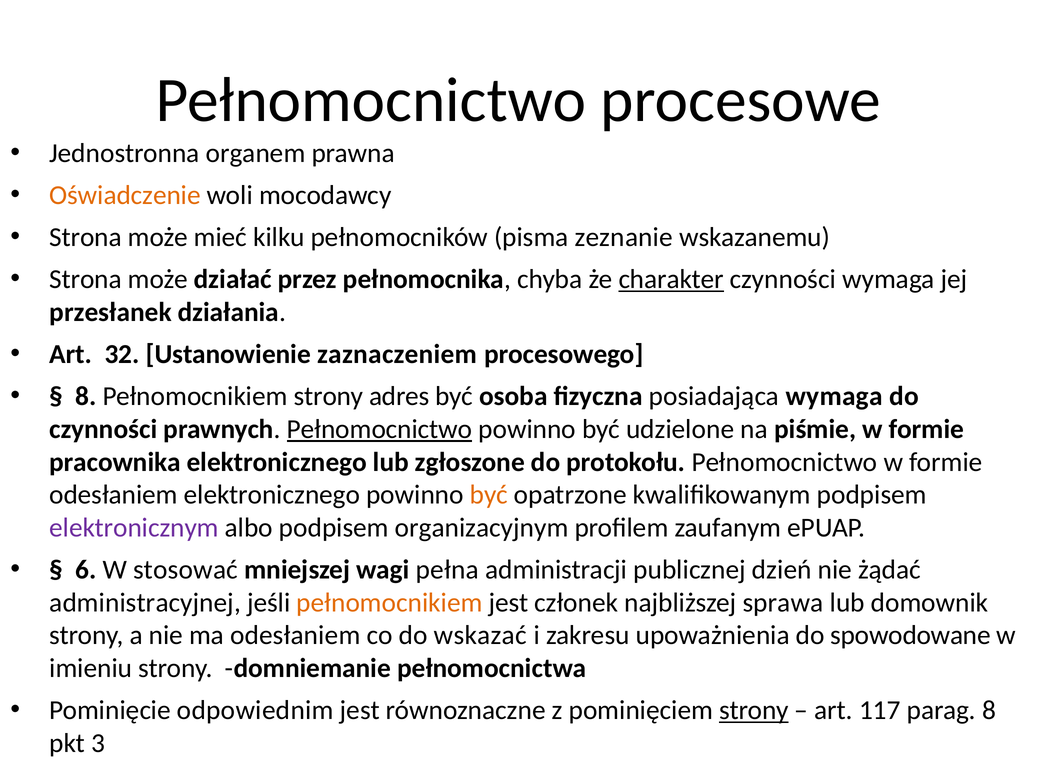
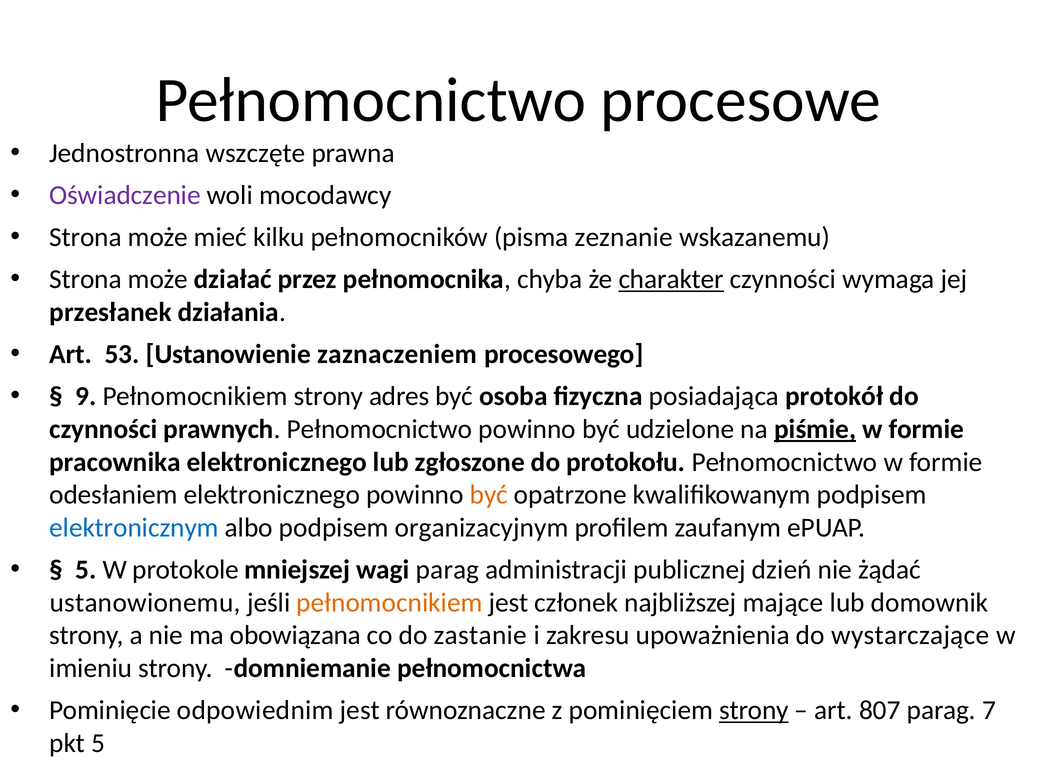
organem: organem -> wszczęte
Oświadczenie colour: orange -> purple
32: 32 -> 53
8 at (86, 397): 8 -> 9
posiadająca wymaga: wymaga -> protokół
Pełnomocnictwo at (380, 429) underline: present -> none
piśmie underline: none -> present
elektronicznym colour: purple -> blue
6 at (86, 570): 6 -> 5
stosować: stosować -> protokole
wagi pełna: pełna -> parag
administracyjnej: administracyjnej -> ustanowionemu
sprawa: sprawa -> mające
ma odesłaniem: odesłaniem -> obowiązana
wskazać: wskazać -> zastanie
spowodowane: spowodowane -> wystarczające
117: 117 -> 807
parag 8: 8 -> 7
pkt 3: 3 -> 5
